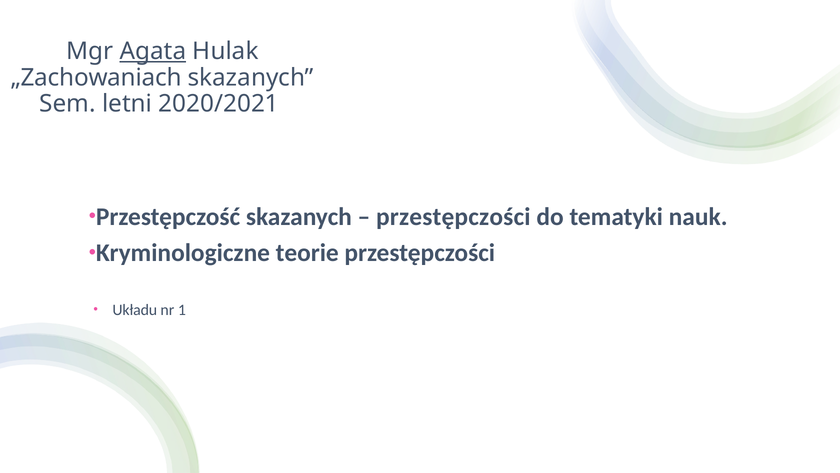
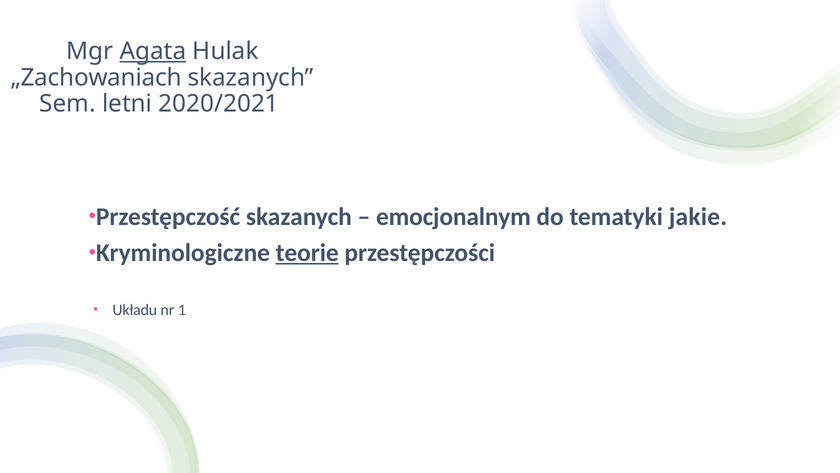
przestępczości at (453, 217): przestępczości -> emocjonalnym
nauk: nauk -> jakie
teorie underline: none -> present
